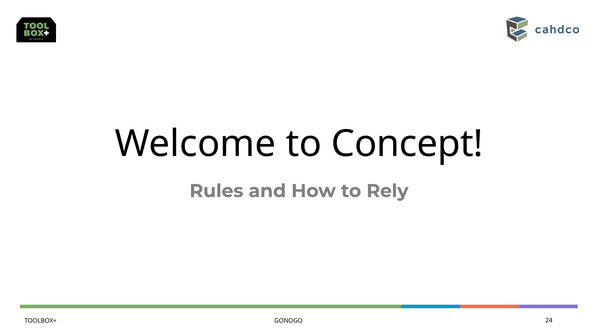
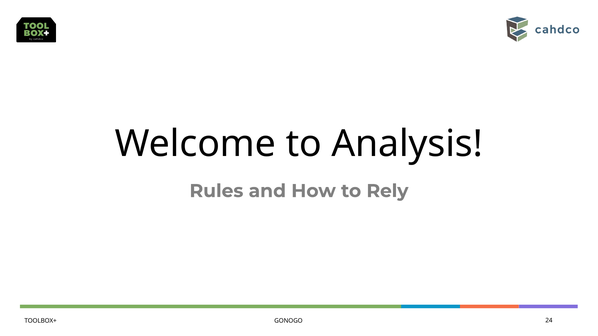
Concept: Concept -> Analysis
